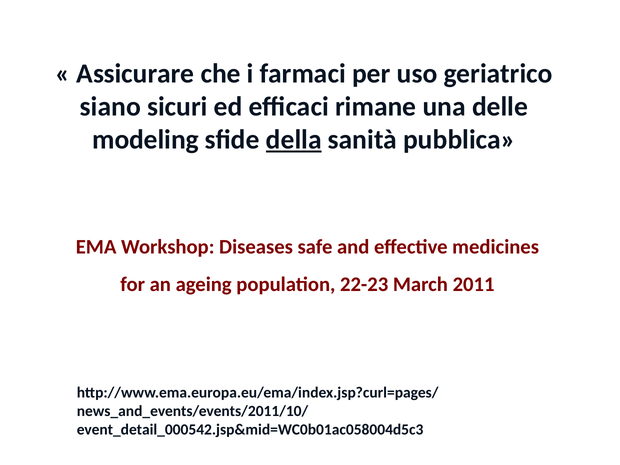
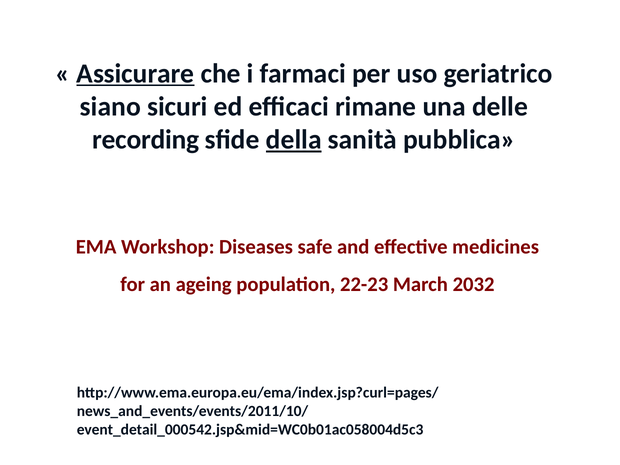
Assicurare underline: none -> present
modeling: modeling -> recording
2011: 2011 -> 2032
